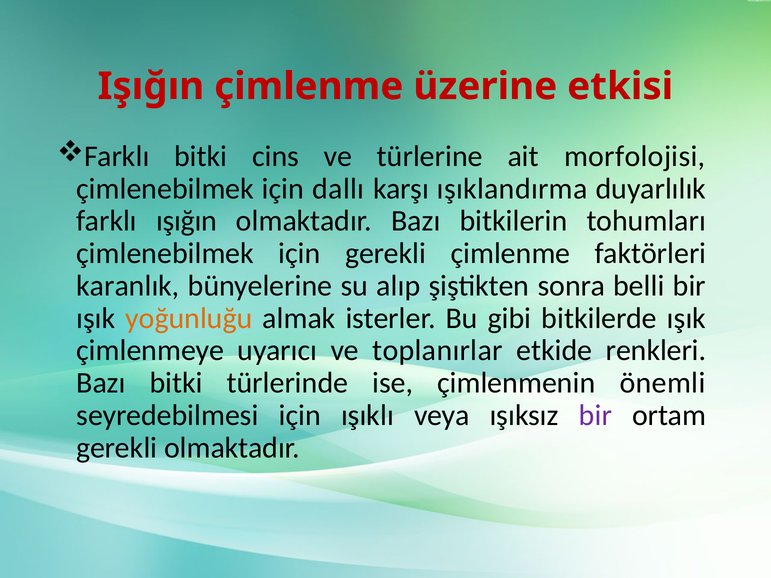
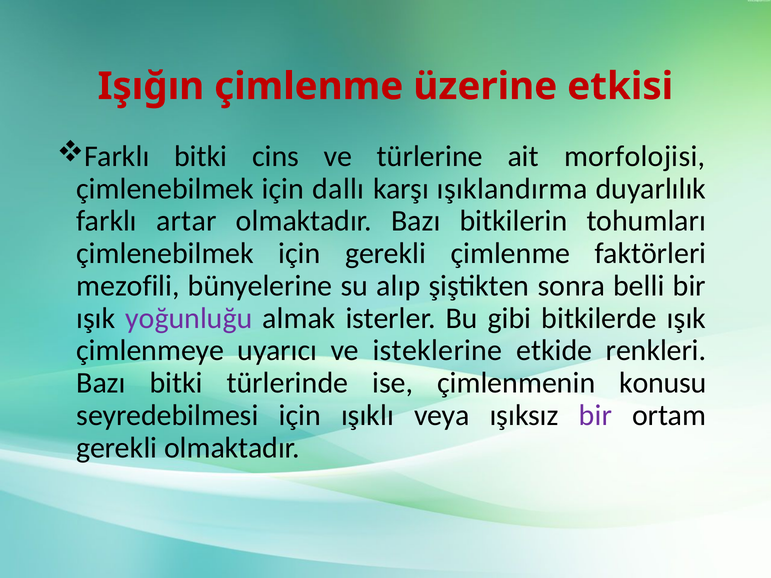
ışığın: ışığın -> artar
karanlık: karanlık -> mezofili
yoğunluğu colour: orange -> purple
toplanırlar: toplanırlar -> isteklerine
önemli: önemli -> konusu
